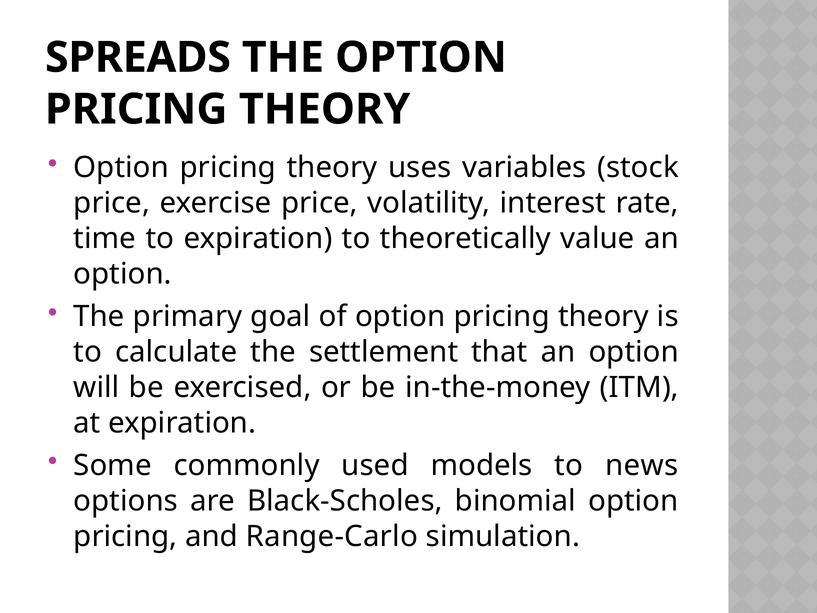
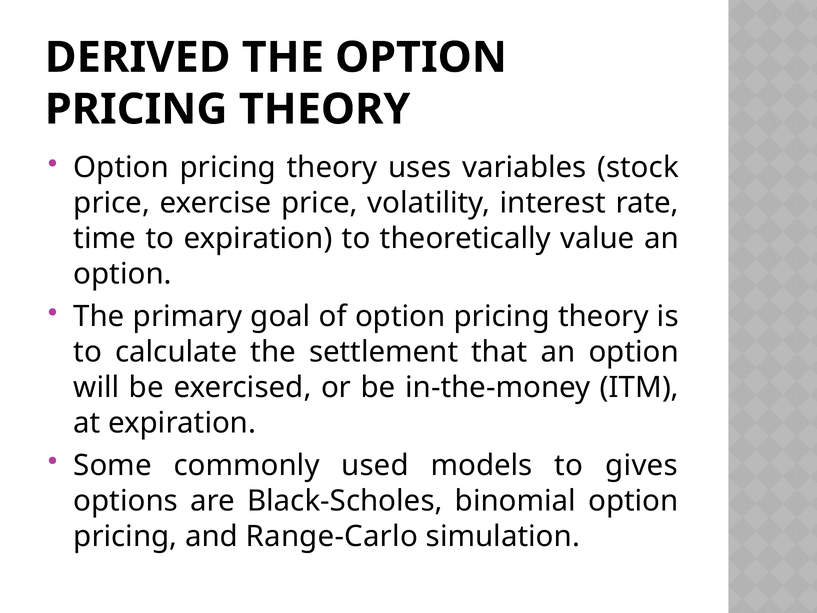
SPREADS: SPREADS -> DERIVED
news: news -> gives
